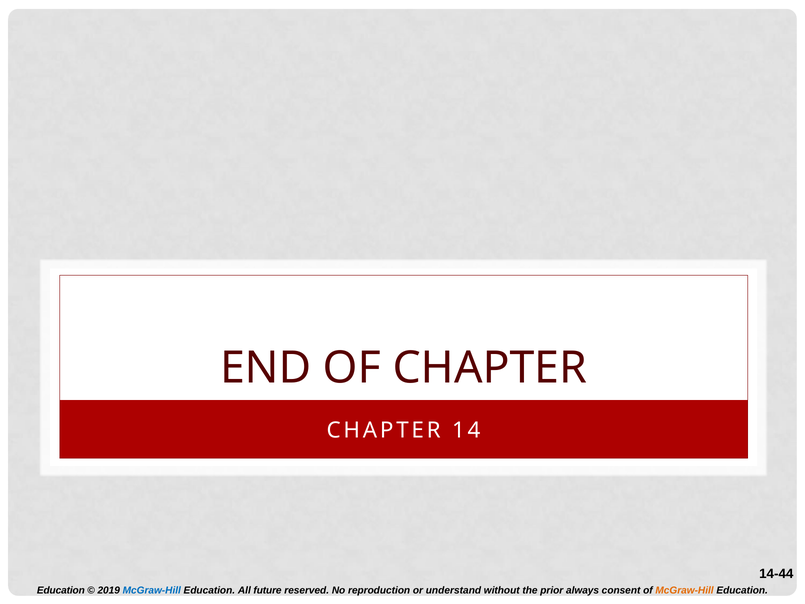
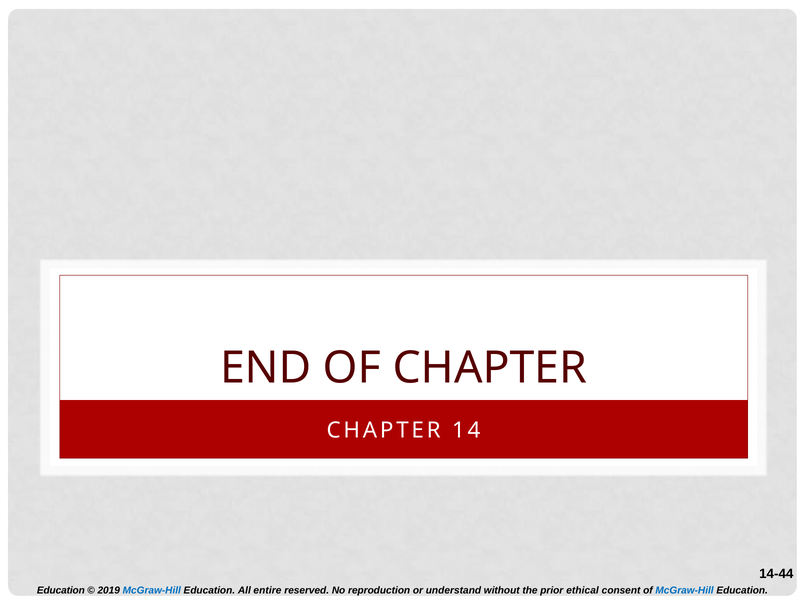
future: future -> entire
always: always -> ethical
McGraw-Hill at (685, 590) colour: orange -> blue
